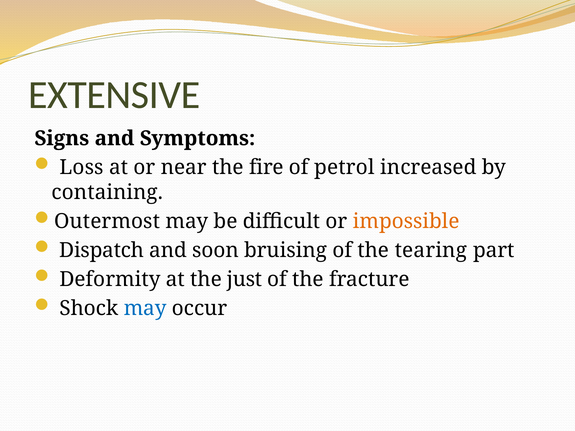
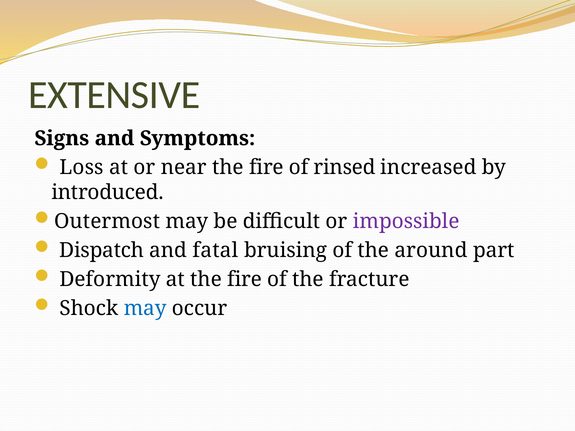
petrol: petrol -> rinsed
containing: containing -> introduced
impossible colour: orange -> purple
soon: soon -> fatal
tearing: tearing -> around
at the just: just -> fire
